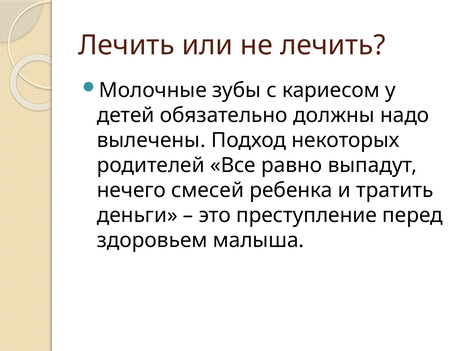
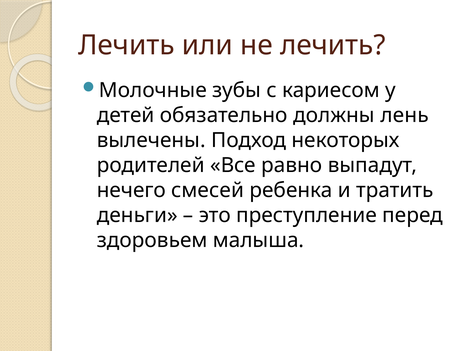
надо: надо -> лень
